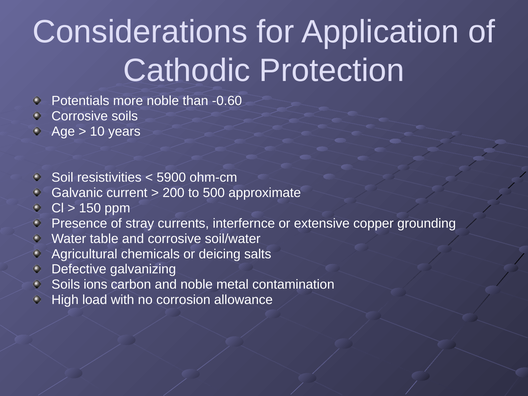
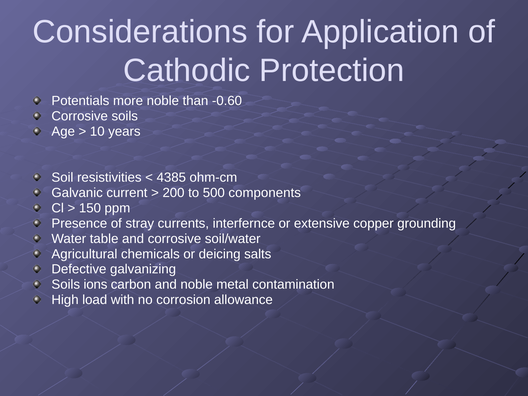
5900: 5900 -> 4385
approximate: approximate -> components
